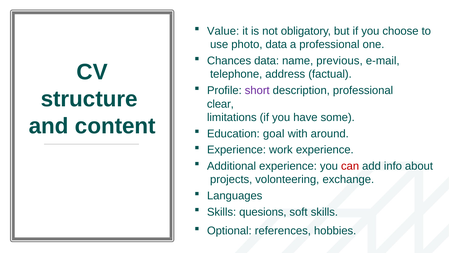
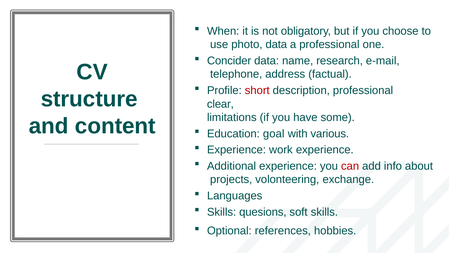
Value: Value -> When
Chances: Chances -> Concider
previous: previous -> research
short colour: purple -> red
around: around -> various
